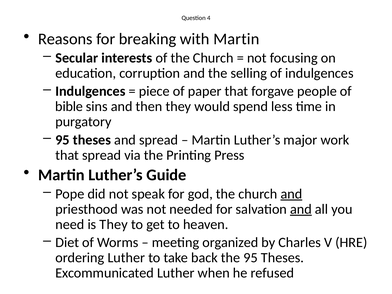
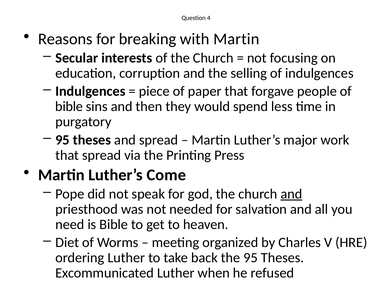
Guide: Guide -> Come
and at (301, 209) underline: present -> none
is They: They -> Bible
